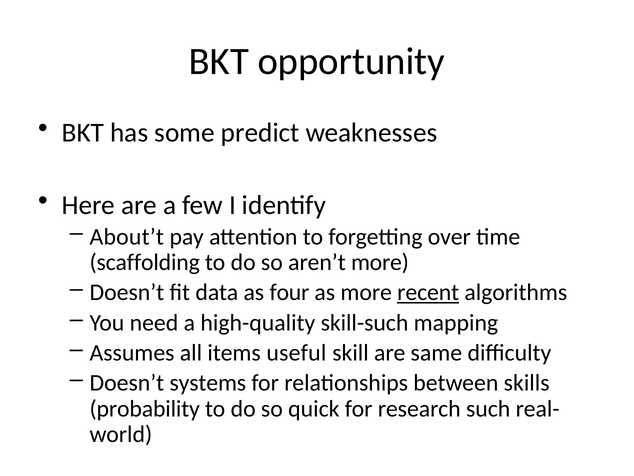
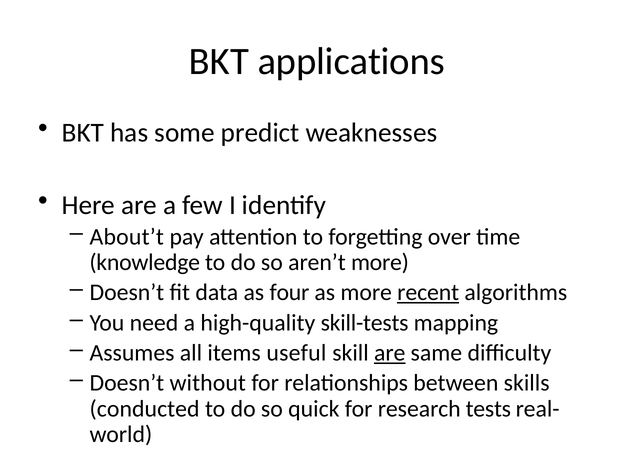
opportunity: opportunity -> applications
scaffolding: scaffolding -> knowledge
skill-such: skill-such -> skill-tests
are at (390, 353) underline: none -> present
systems: systems -> without
probability: probability -> conducted
such: such -> tests
